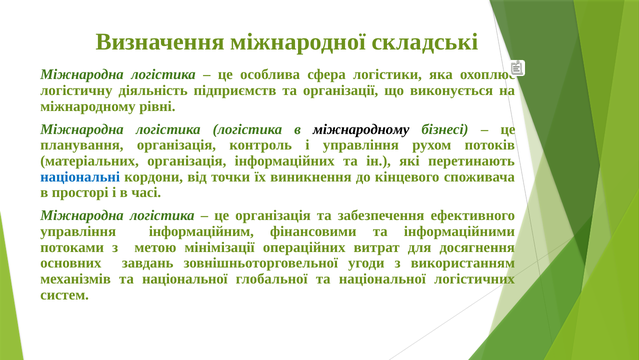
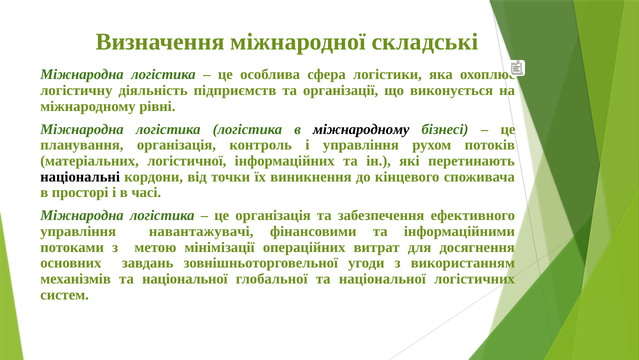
матеріальних організація: організація -> логістичної
національні colour: blue -> black
інформаційним: інформаційним -> навантажувачі
